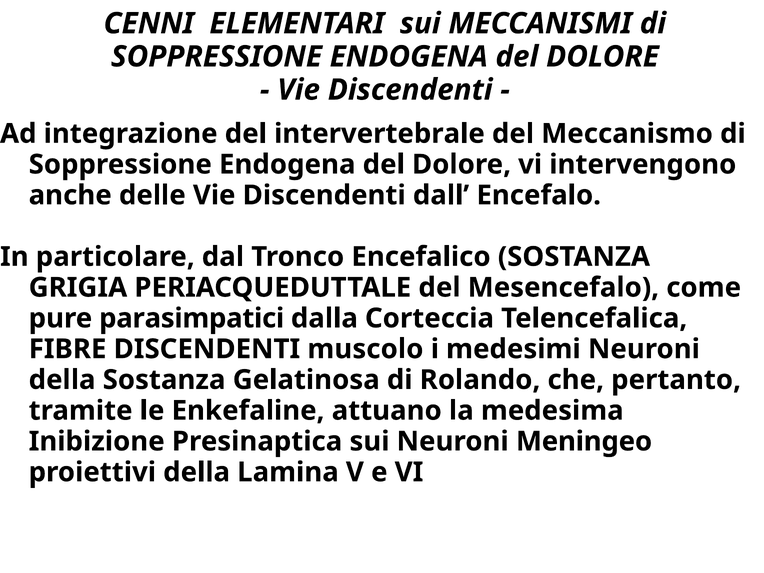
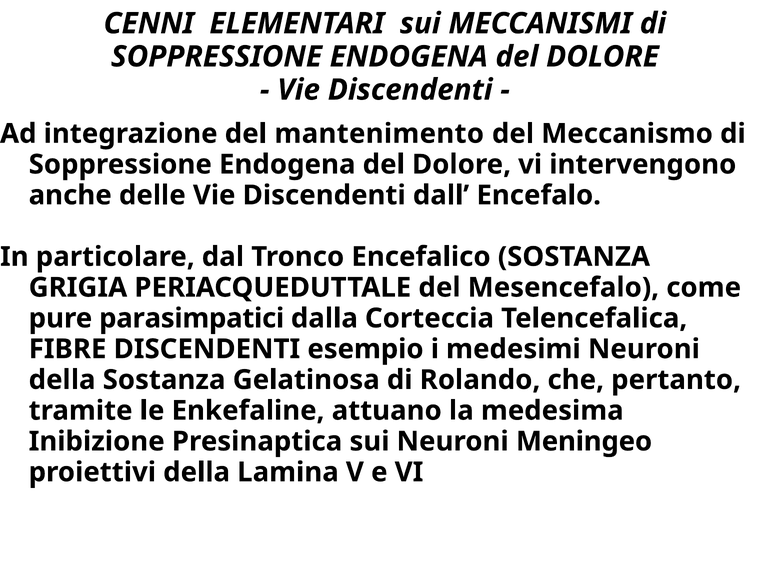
intervertebrale: intervertebrale -> mantenimento
muscolo: muscolo -> esempio
